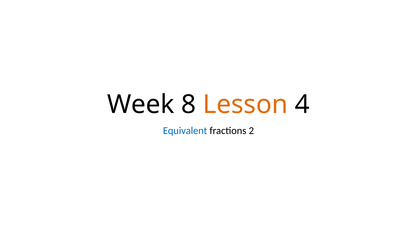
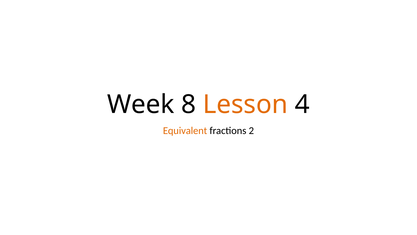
Equivalent colour: blue -> orange
